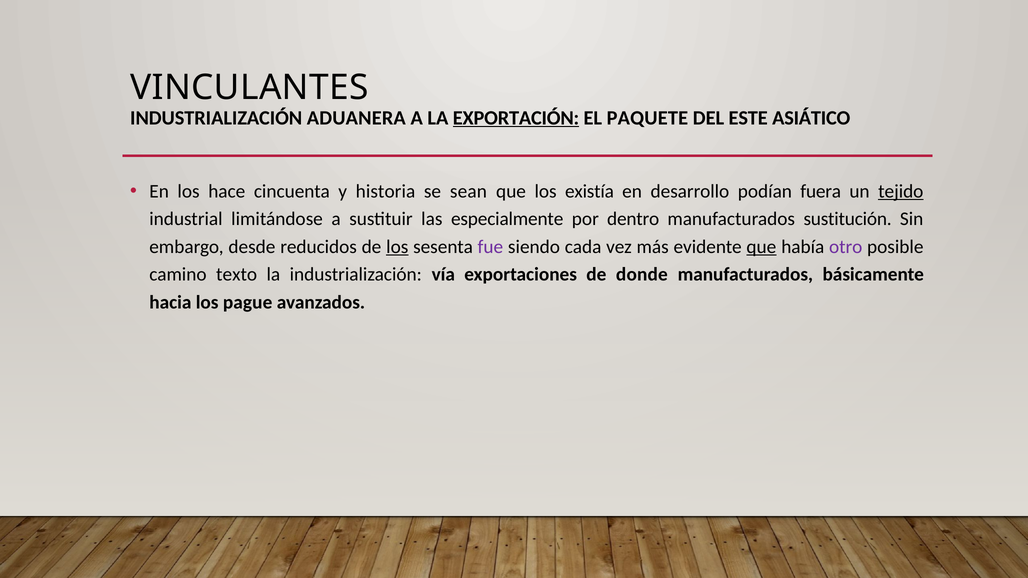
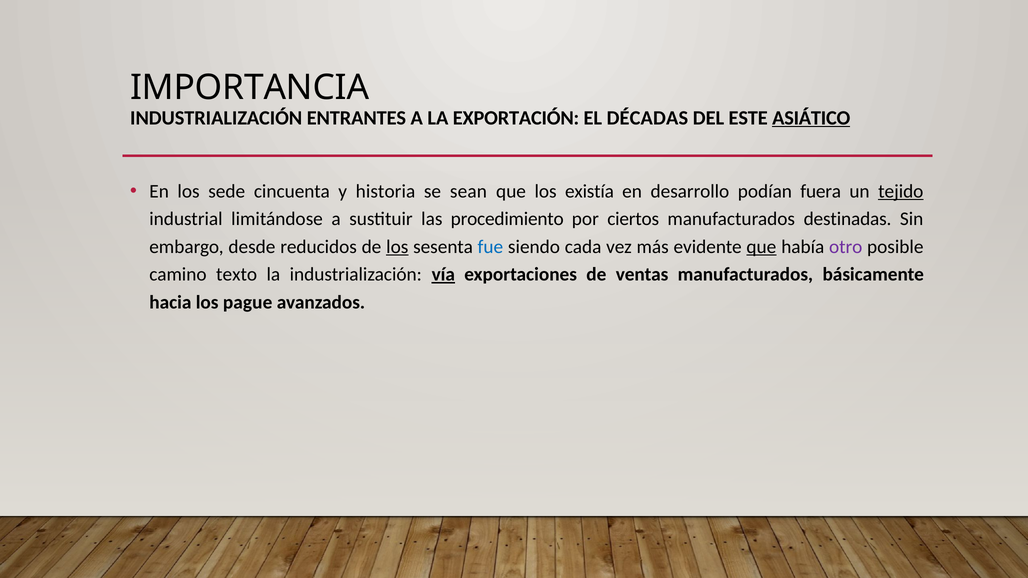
VINCULANTES: VINCULANTES -> IMPORTANCIA
ADUANERA: ADUANERA -> ENTRANTES
EXPORTACIÓN underline: present -> none
PAQUETE: PAQUETE -> DÉCADAS
ASIÁTICO underline: none -> present
hace: hace -> sede
especialmente: especialmente -> procedimiento
dentro: dentro -> ciertos
sustitución: sustitución -> destinadas
fue colour: purple -> blue
vía underline: none -> present
donde: donde -> ventas
